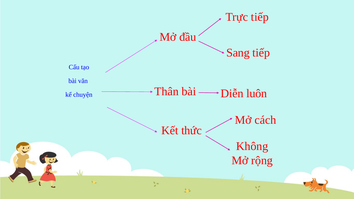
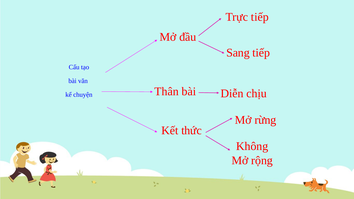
luôn: luôn -> chịu
cách: cách -> rừng
